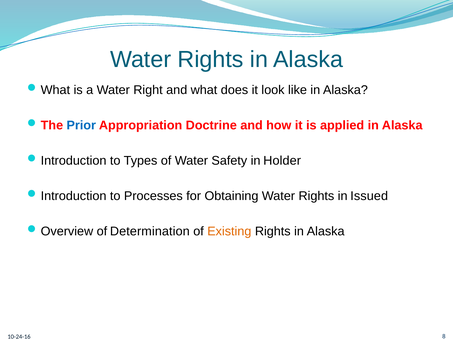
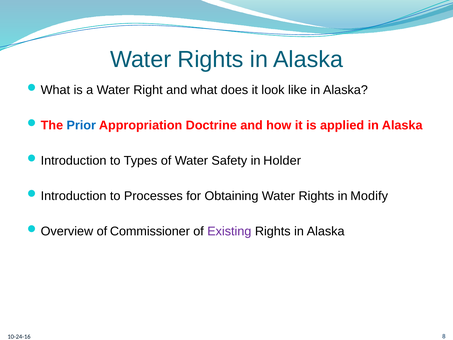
Issued: Issued -> Modify
Determination: Determination -> Commissioner
Existing colour: orange -> purple
